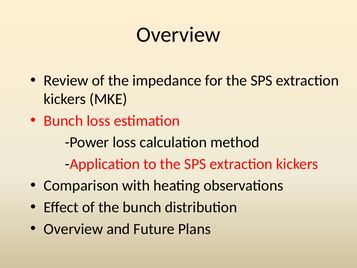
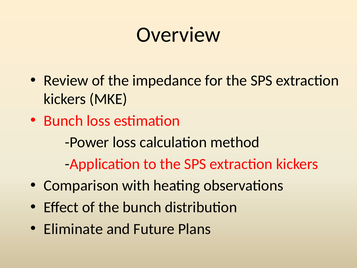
Overview at (73, 229): Overview -> Eliminate
